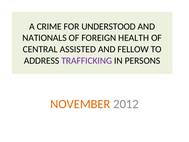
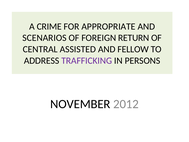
UNDERSTOOD: UNDERSTOOD -> APPROPRIATE
NATIONALS: NATIONALS -> SCENARIOS
HEALTH: HEALTH -> RETURN
NOVEMBER colour: orange -> black
